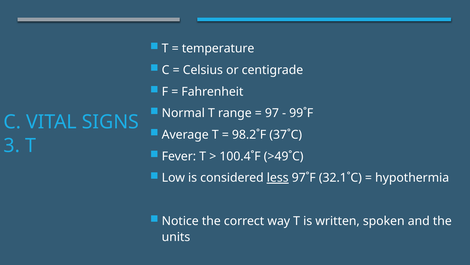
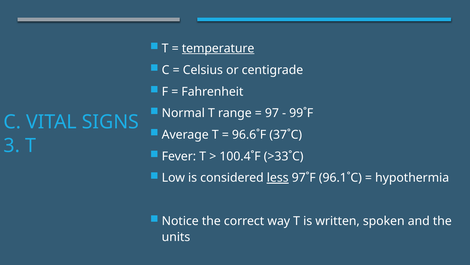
temperature underline: none -> present
98.2˚F: 98.2˚F -> 96.6˚F
>49˚C: >49˚C -> >33˚C
32.1˚C: 32.1˚C -> 96.1˚C
